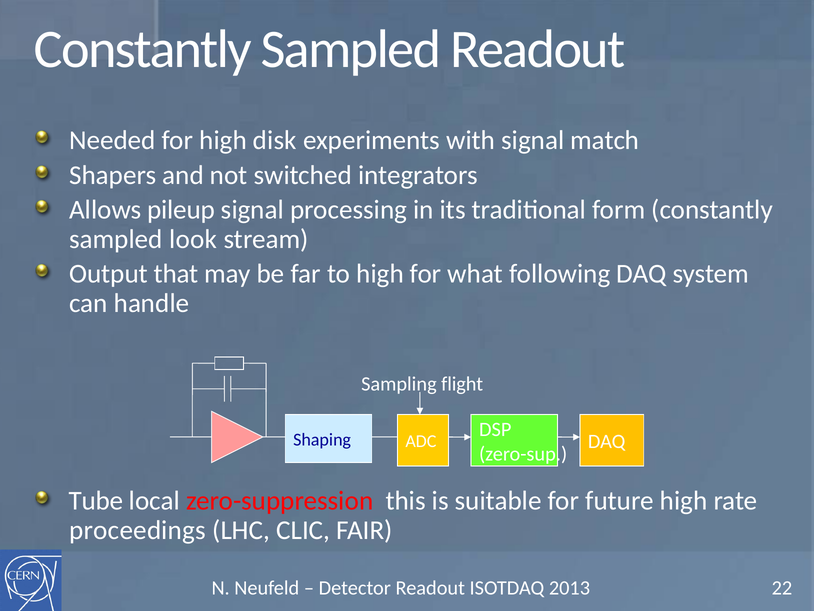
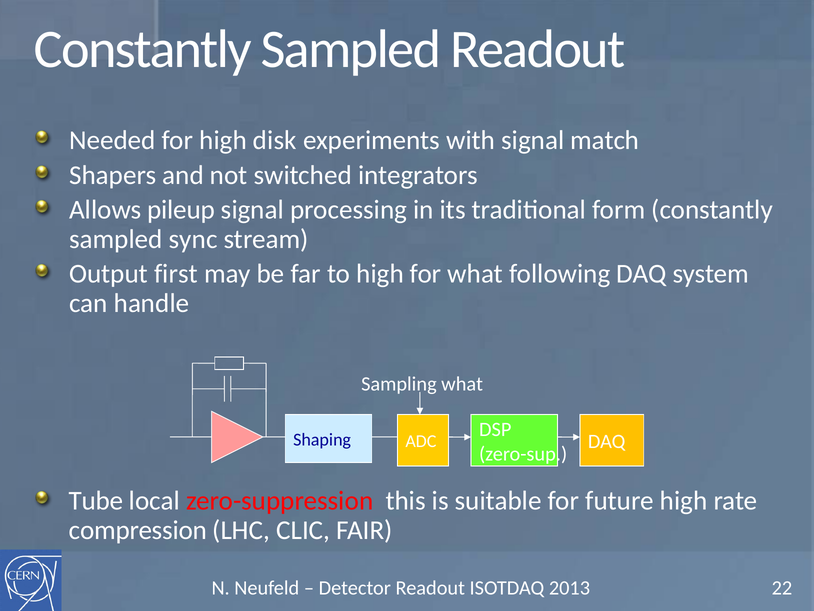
look: look -> sync
that: that -> first
Sampling flight: flight -> what
proceedings: proceedings -> compression
